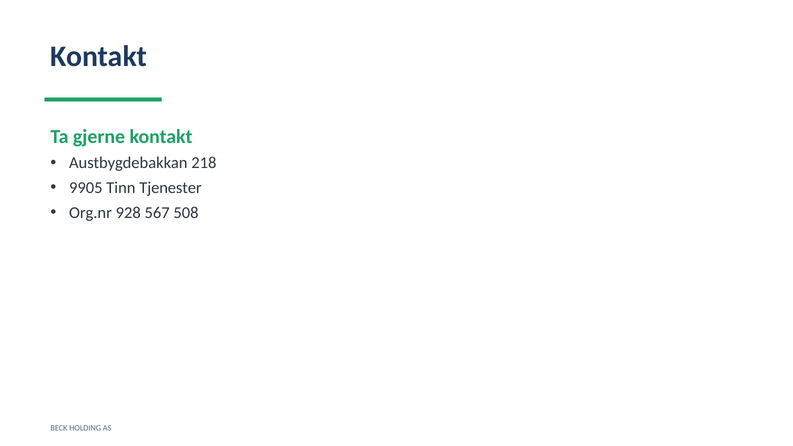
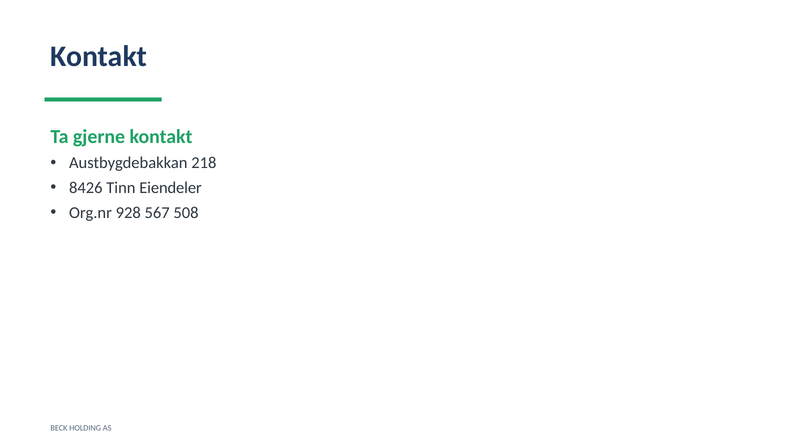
9905: 9905 -> 8426
Tjenester: Tjenester -> Eiendeler
